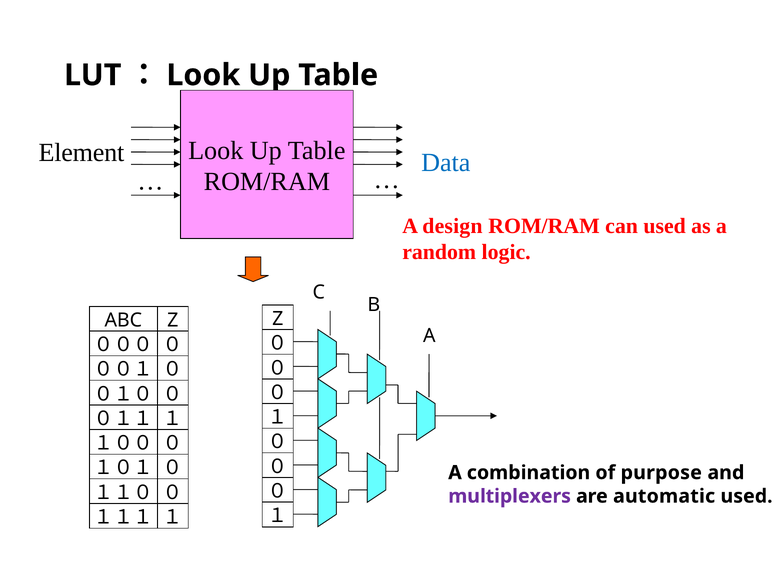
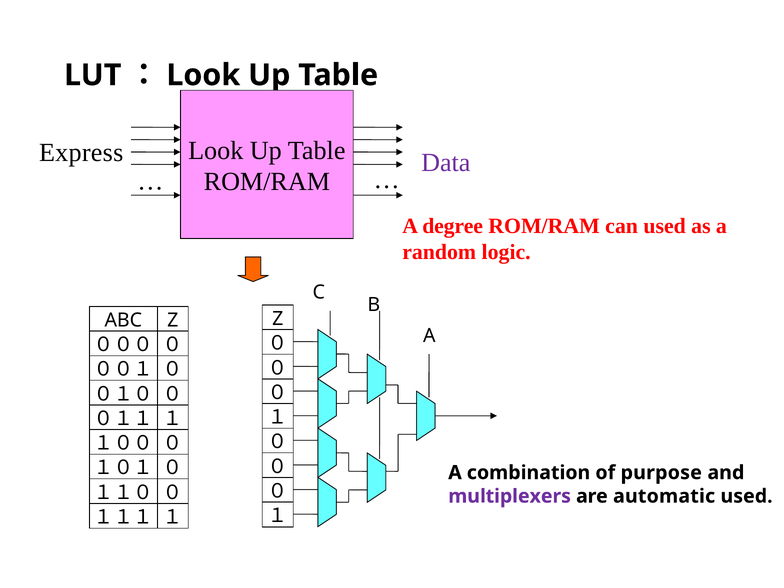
Element: Element -> Express
Data colour: blue -> purple
design: design -> degree
